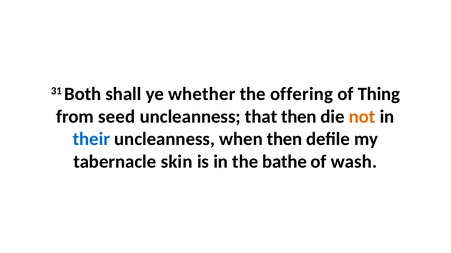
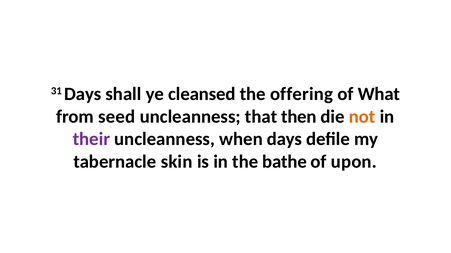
31 Both: Both -> Days
whether: whether -> cleansed
Thing: Thing -> What
their colour: blue -> purple
when then: then -> days
wash: wash -> upon
